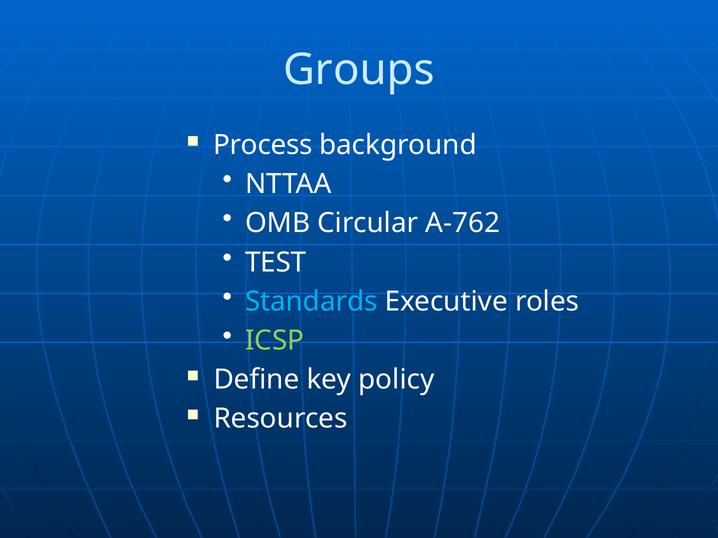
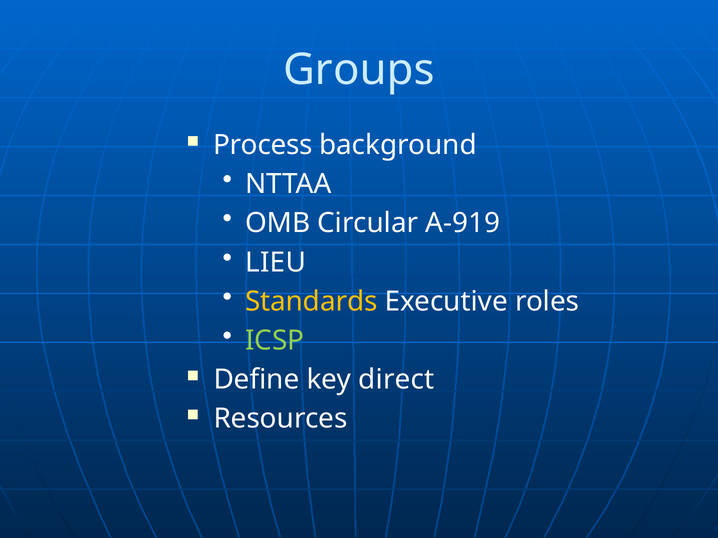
A-762: A-762 -> A-919
TEST: TEST -> LIEU
Standards colour: light blue -> yellow
policy: policy -> direct
